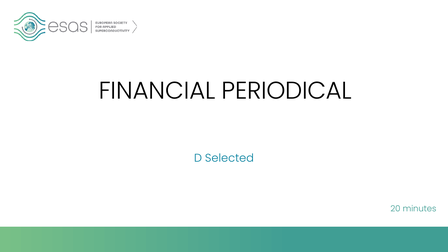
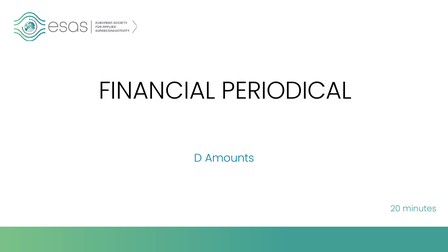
Selected: Selected -> Amounts
